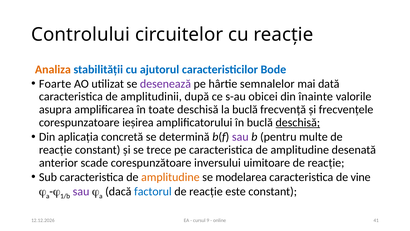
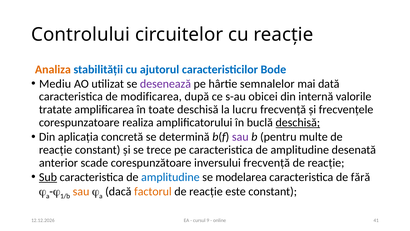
Foarte: Foarte -> Mediu
amplitudinii: amplitudinii -> modificarea
înainte: înainte -> internă
asupra: asupra -> tratate
la buclă: buclă -> lucru
ieșirea: ieșirea -> realiza
inversului uimitoare: uimitoare -> frecvență
Sub underline: none -> present
amplitudine at (170, 177) colour: orange -> blue
vine: vine -> fără
sau at (81, 191) colour: purple -> orange
factorul colour: blue -> orange
